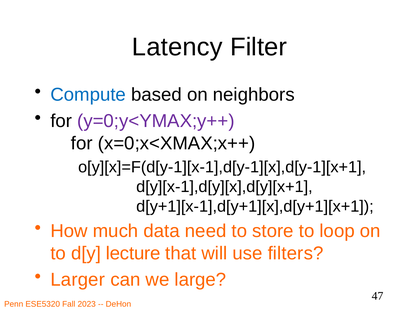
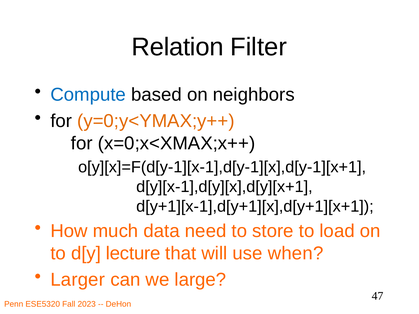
Latency: Latency -> Relation
y=0;y<YMAX;y++ colour: purple -> orange
loop: loop -> load
filters: filters -> when
